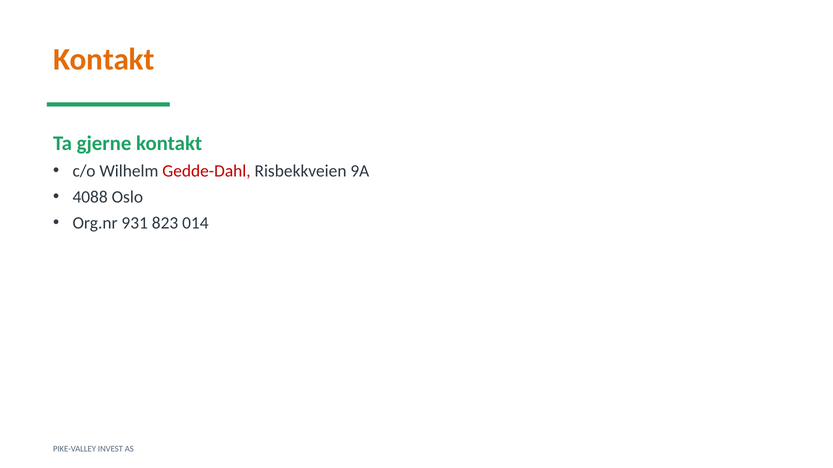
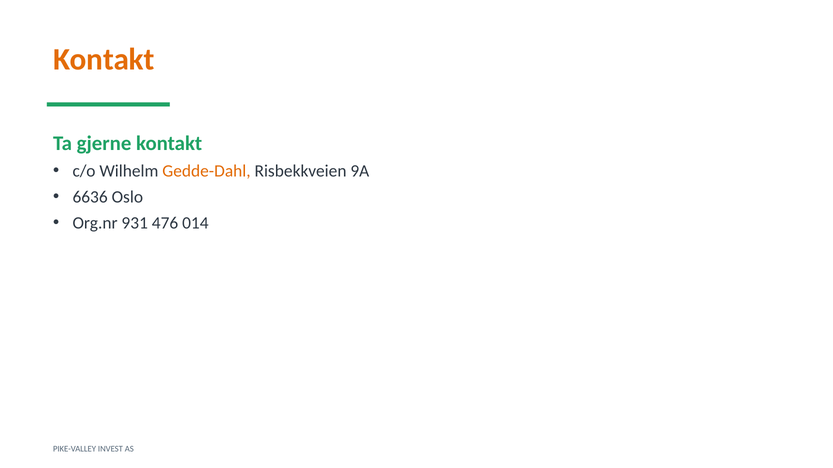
Gedde-Dahl colour: red -> orange
4088: 4088 -> 6636
823: 823 -> 476
